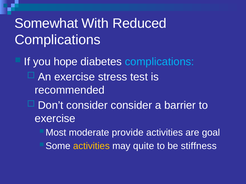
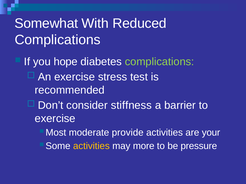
complications at (160, 62) colour: light blue -> light green
consider consider: consider -> stiffness
goal: goal -> your
quite: quite -> more
stiffness: stiffness -> pressure
